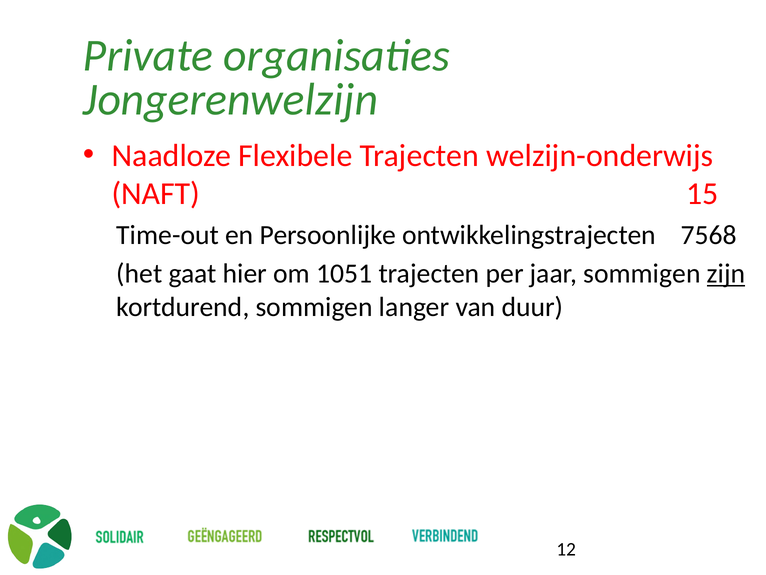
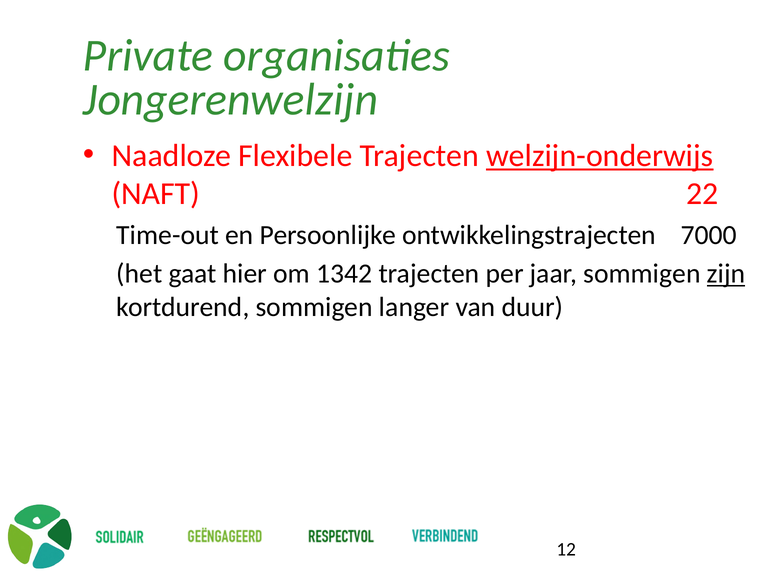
welzijn-onderwijs underline: none -> present
15: 15 -> 22
7568: 7568 -> 7000
1051: 1051 -> 1342
